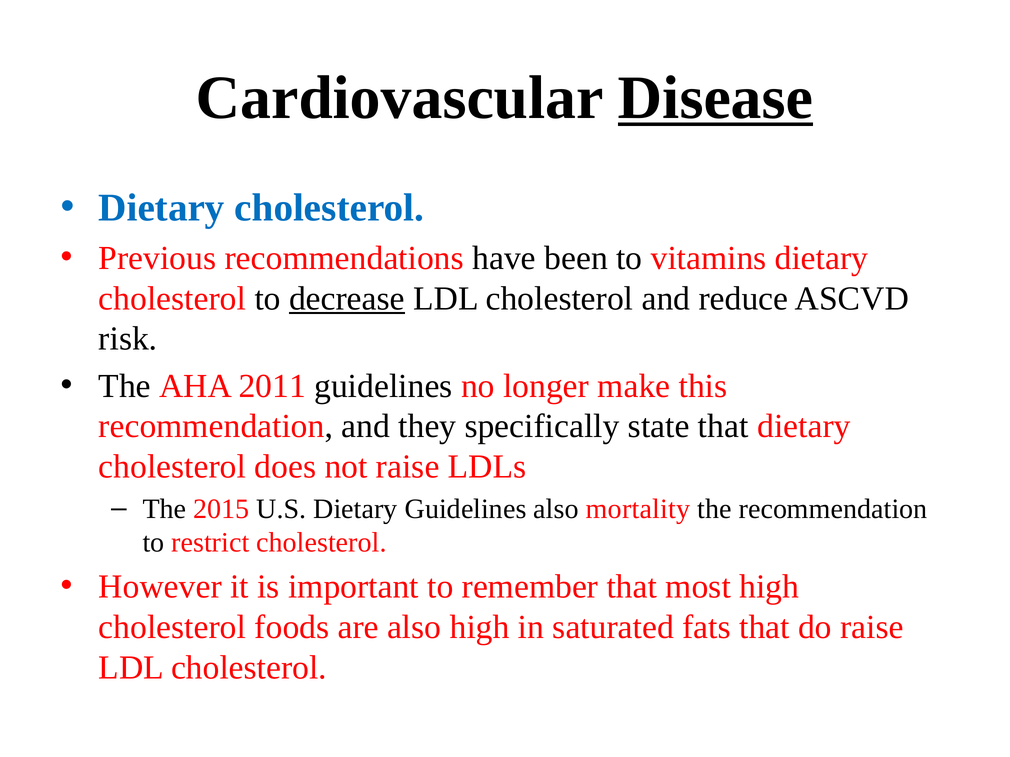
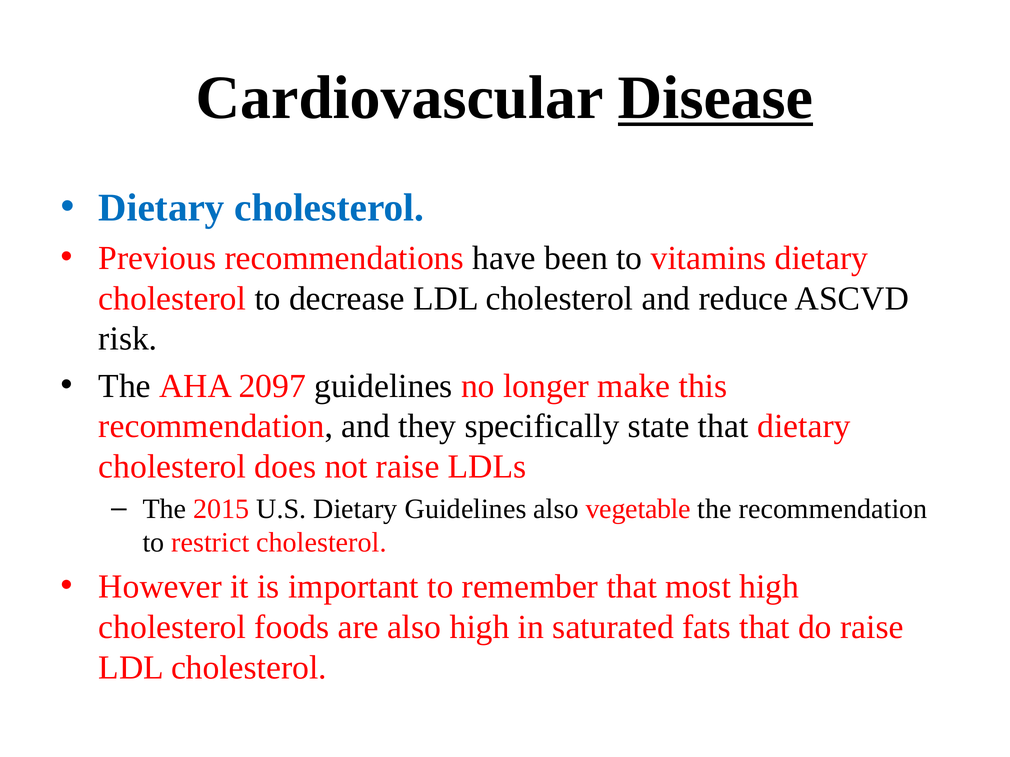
decrease underline: present -> none
2011: 2011 -> 2097
mortality: mortality -> vegetable
